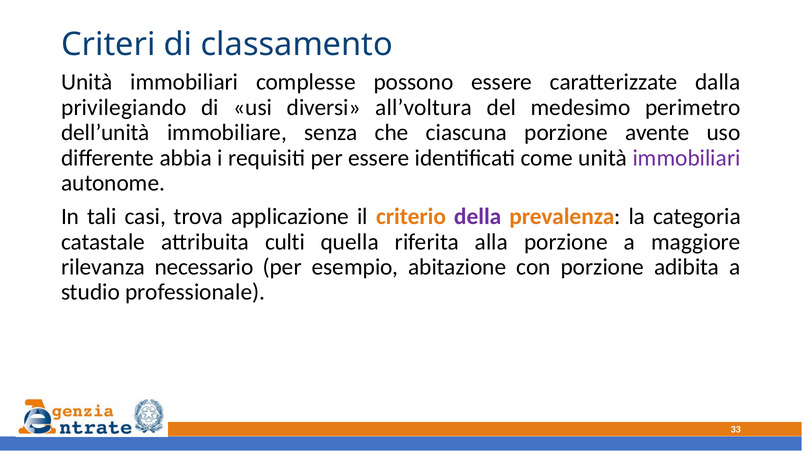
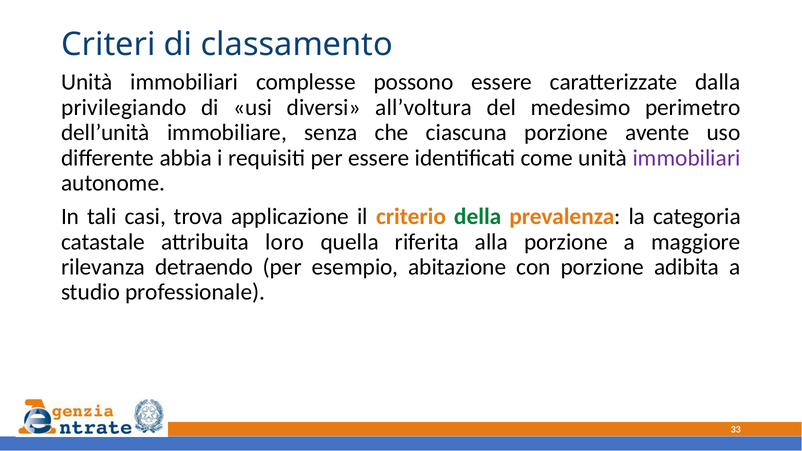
della colour: purple -> green
culti: culti -> loro
necessario: necessario -> detraendo
